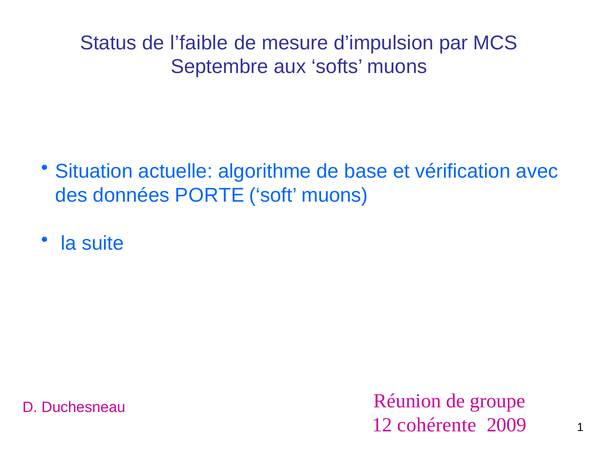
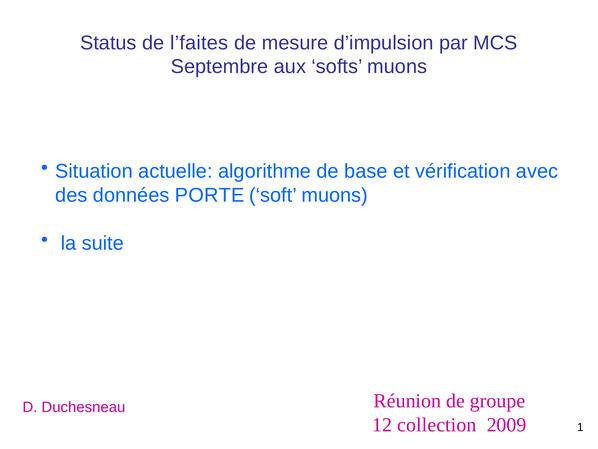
l’faible: l’faible -> l’faites
cohérente: cohérente -> collection
